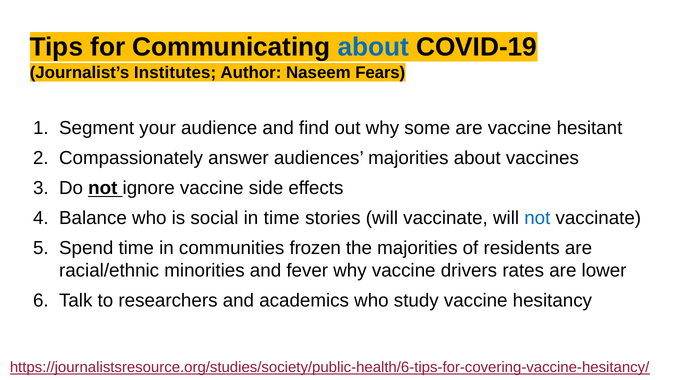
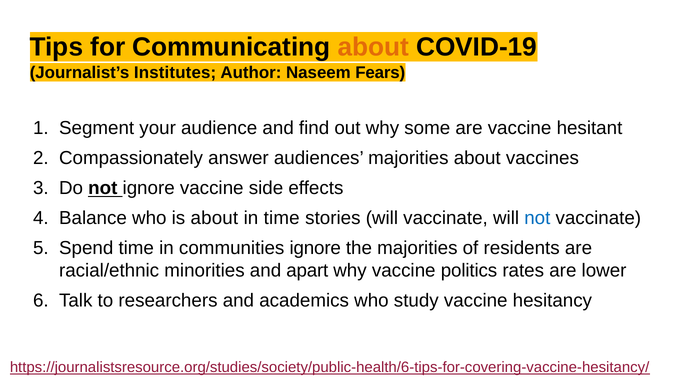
about at (373, 47) colour: blue -> orange
is social: social -> about
communities frozen: frozen -> ignore
fever: fever -> apart
drivers: drivers -> politics
